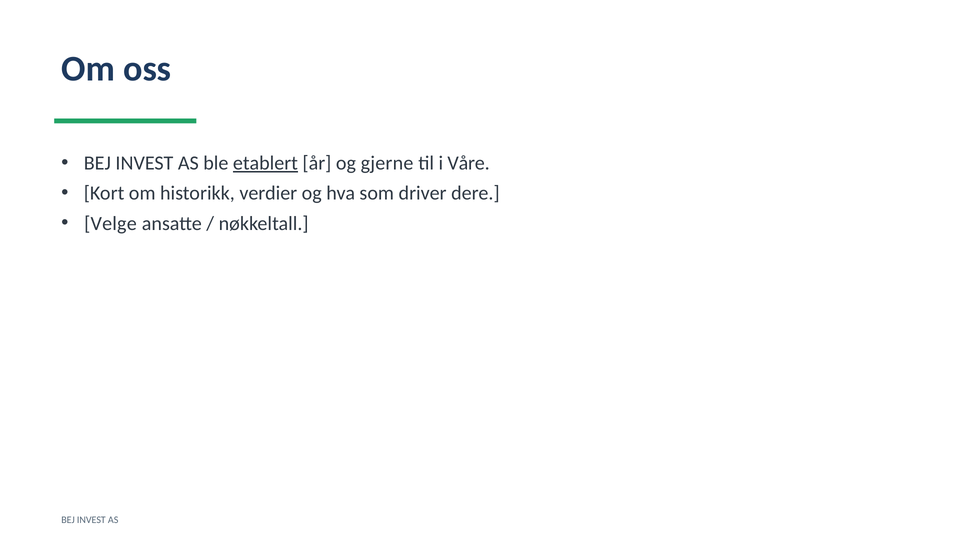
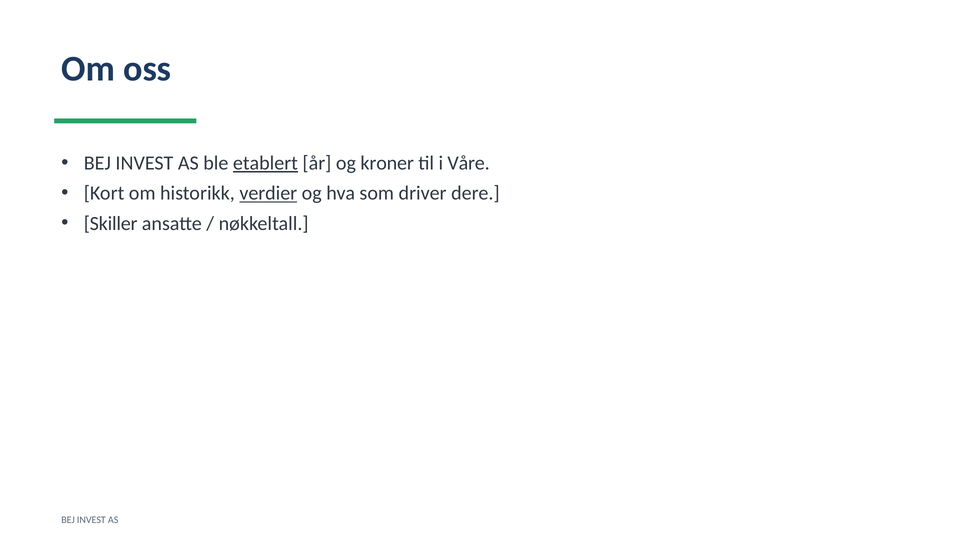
gjerne: gjerne -> kroner
verdier underline: none -> present
Velge: Velge -> Skiller
